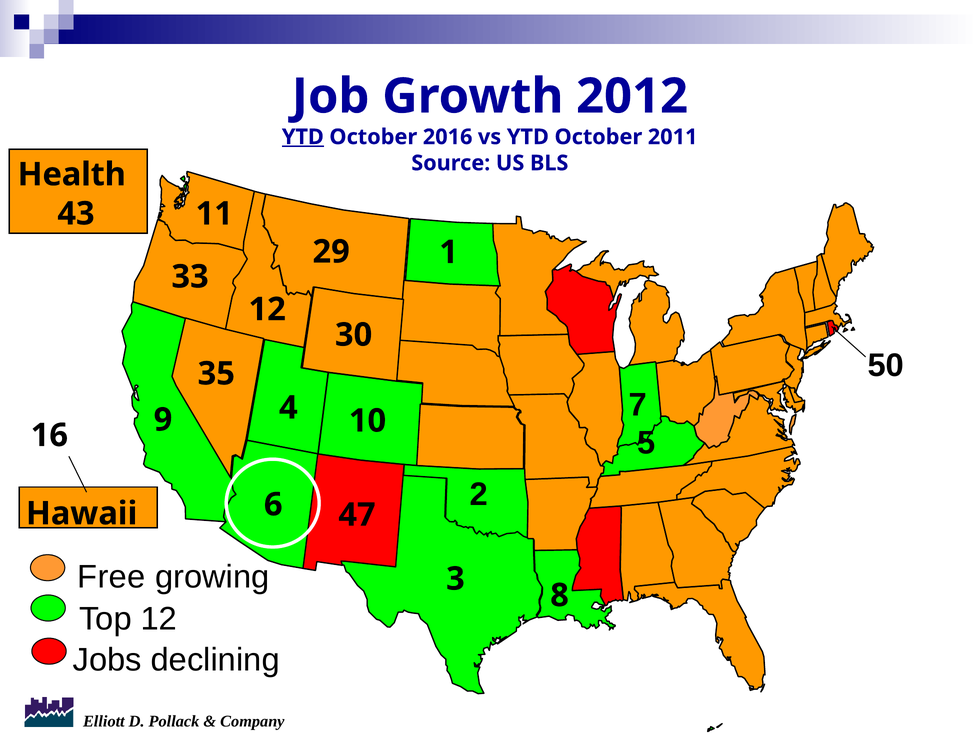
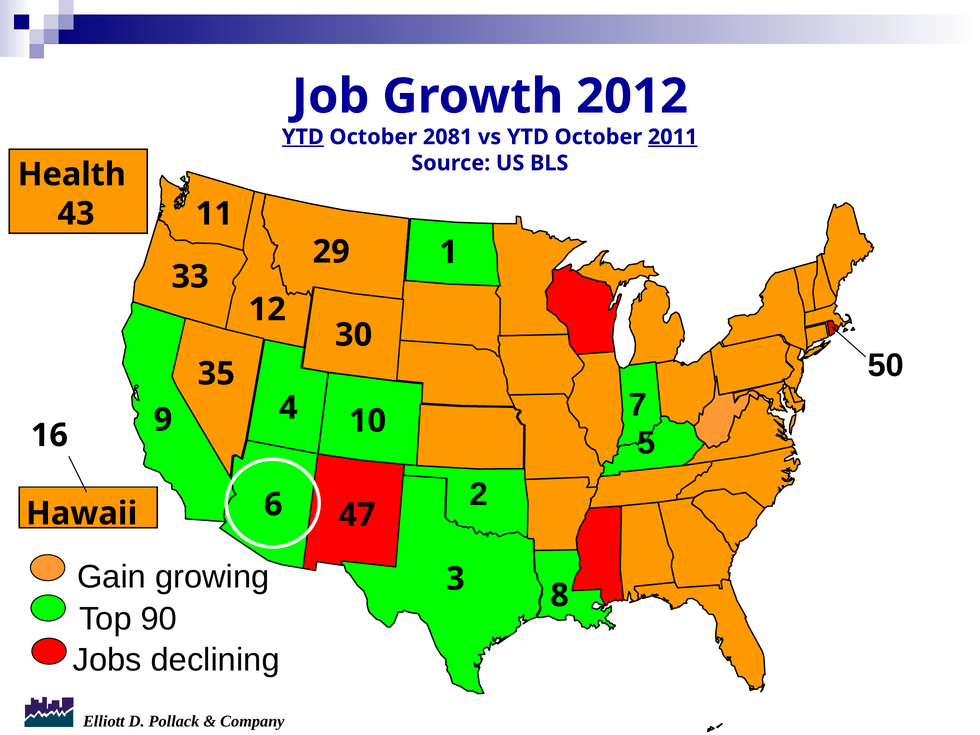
2016: 2016 -> 2081
2011 underline: none -> present
Free: Free -> Gain
Top 12: 12 -> 90
